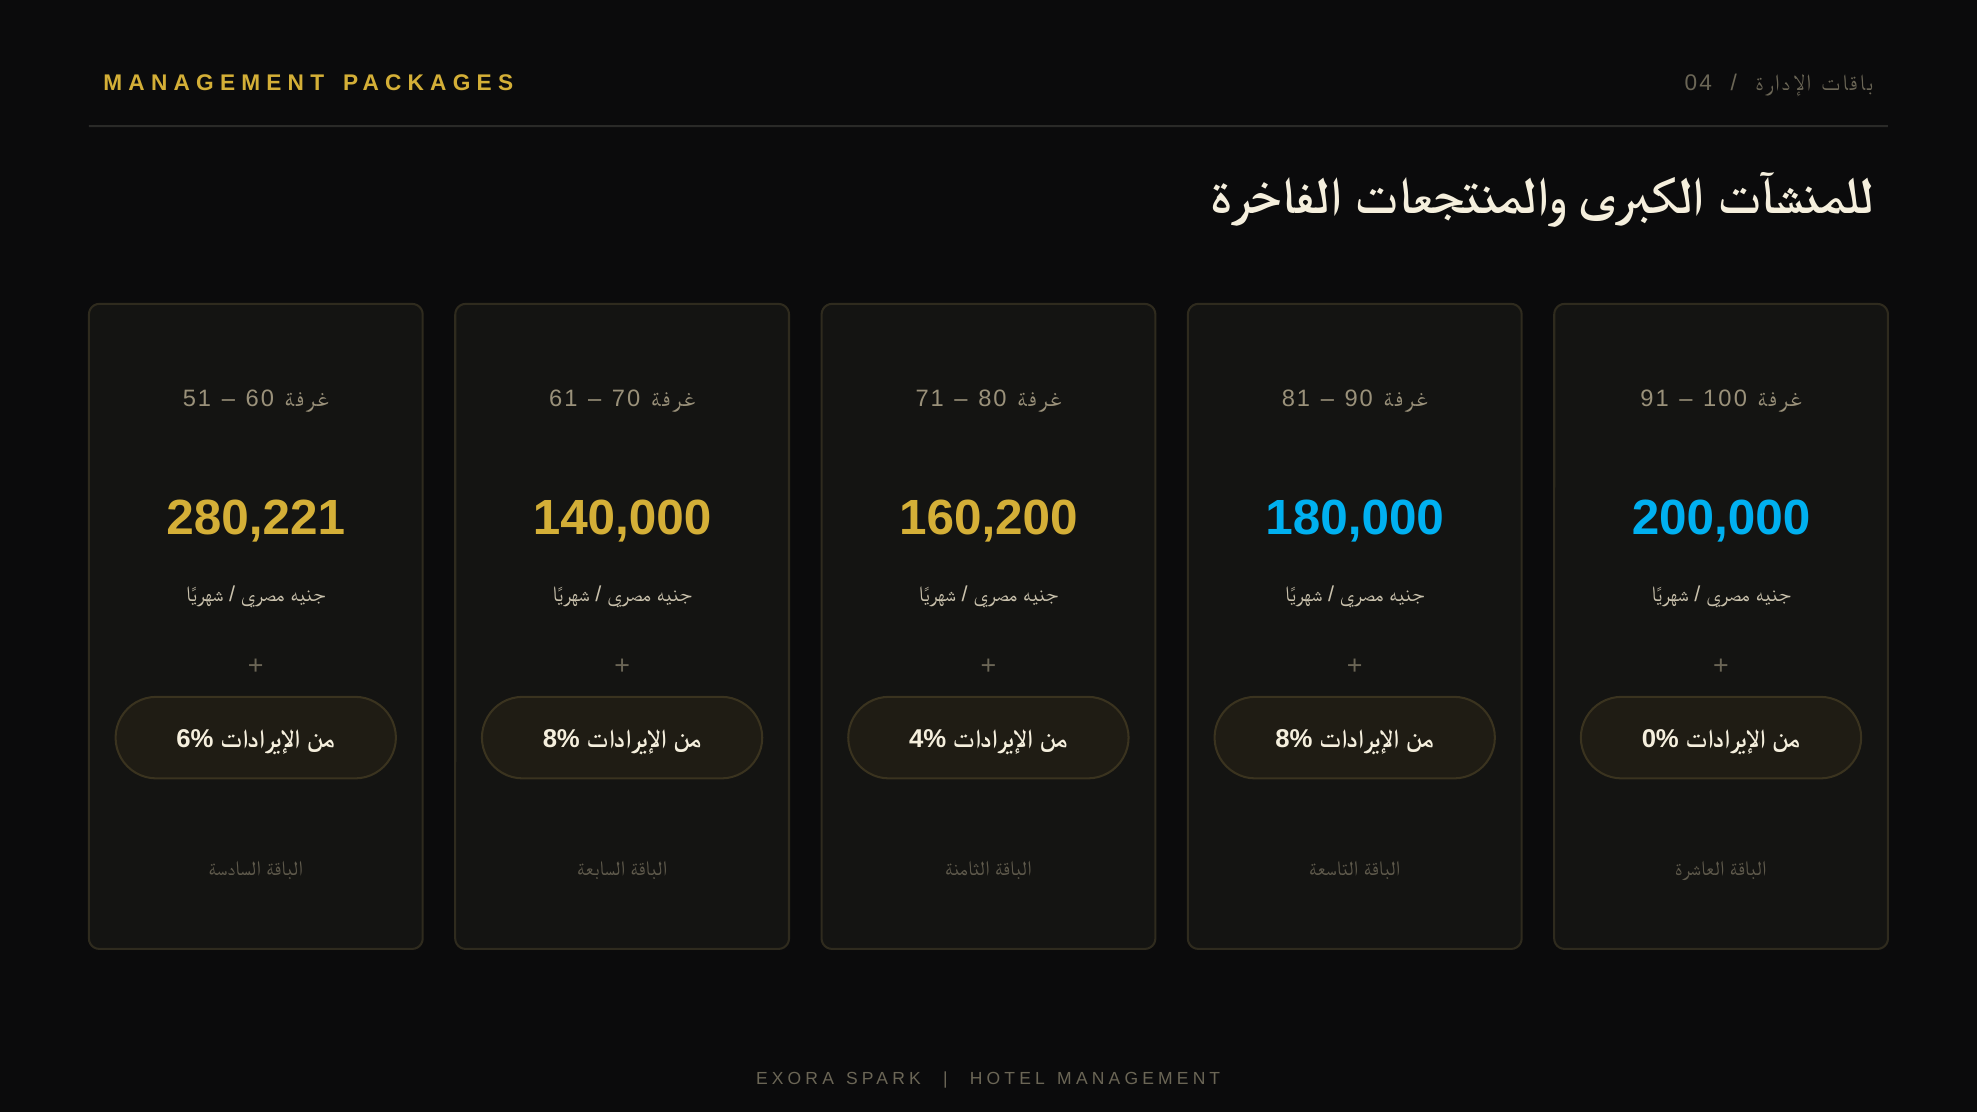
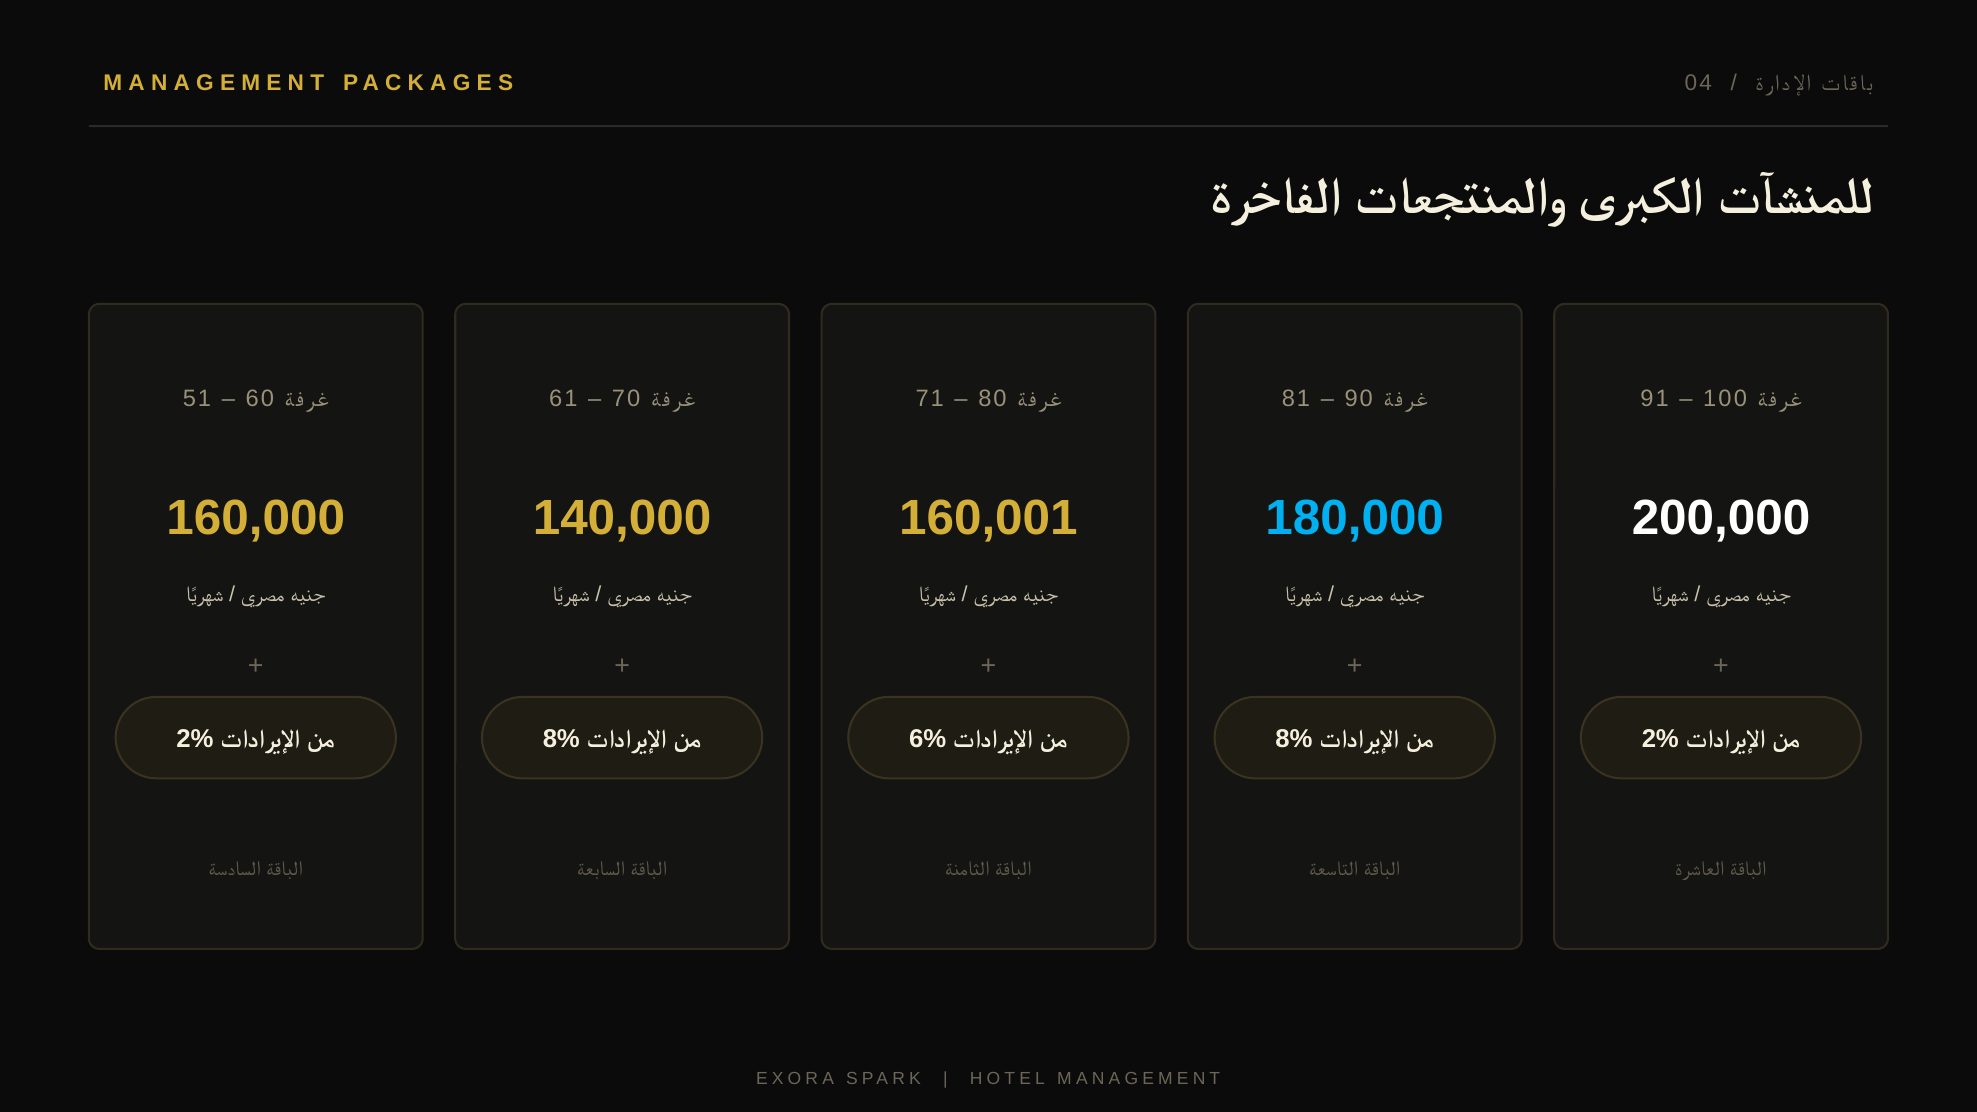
280,221: 280,221 -> 160,000
160,200: 160,200 -> 160,001
200,000 colour: light blue -> white
6% at (195, 739): 6% -> 2%
4%: 4% -> 6%
0% at (1660, 739): 0% -> 2%
